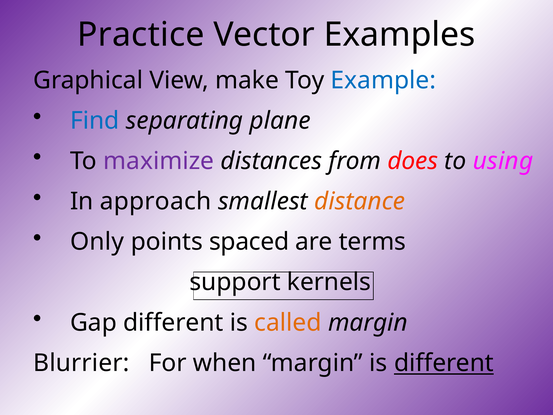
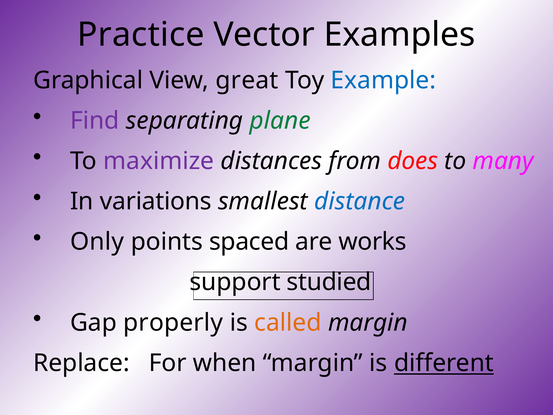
make: make -> great
Find colour: blue -> purple
plane colour: black -> green
using: using -> many
approach: approach -> variations
distance colour: orange -> blue
terms: terms -> works
kernels: kernels -> studied
Gap different: different -> properly
Blurrier: Blurrier -> Replace
